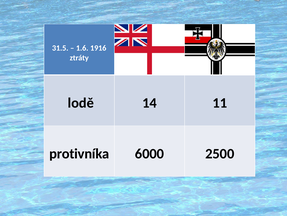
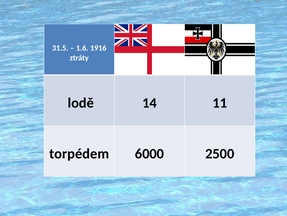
protivníka: protivníka -> torpédem
